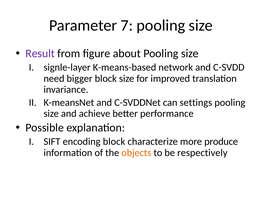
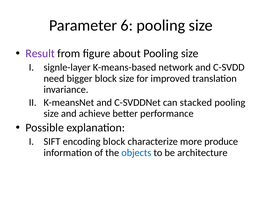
7: 7 -> 6
settings: settings -> stacked
objects colour: orange -> blue
respectively: respectively -> architecture
